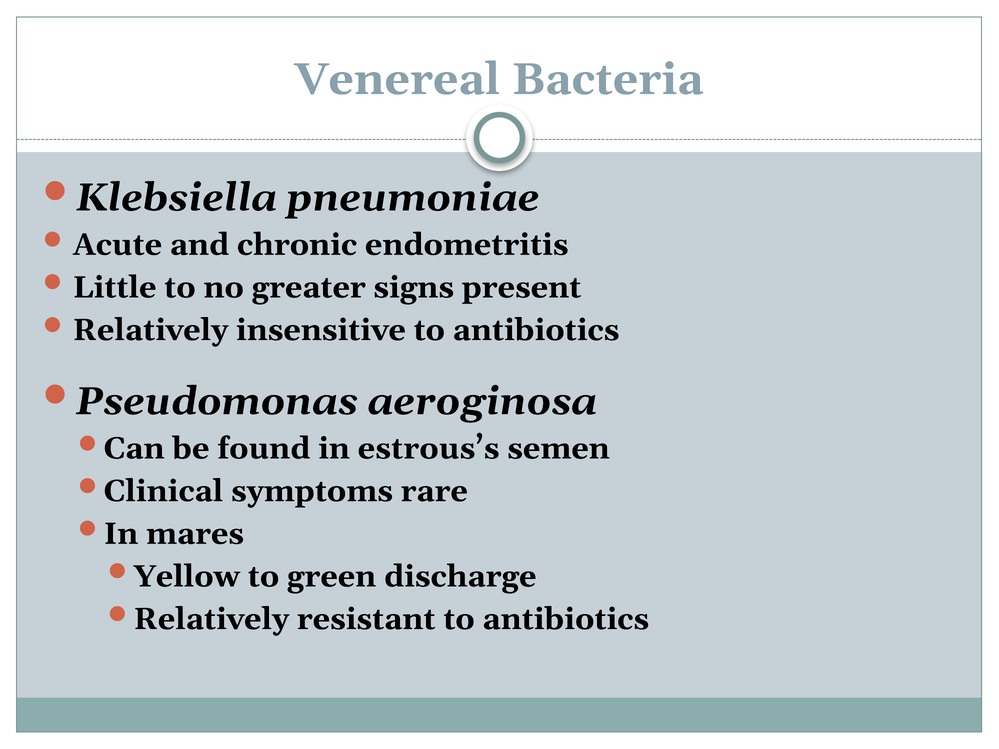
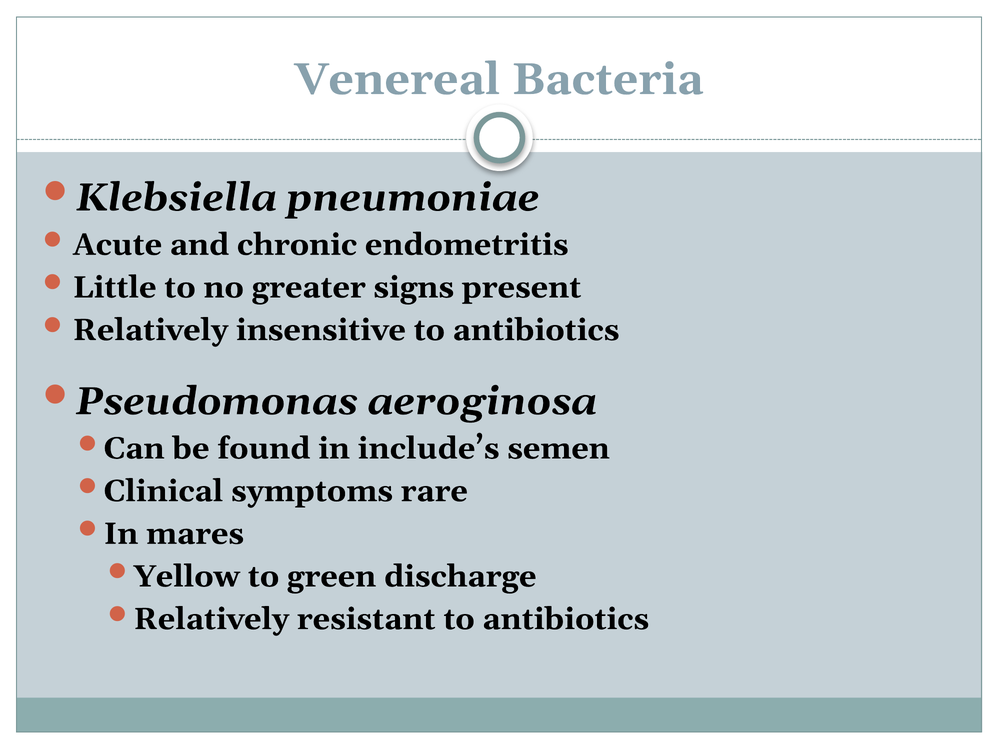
estrous’s: estrous’s -> include’s
